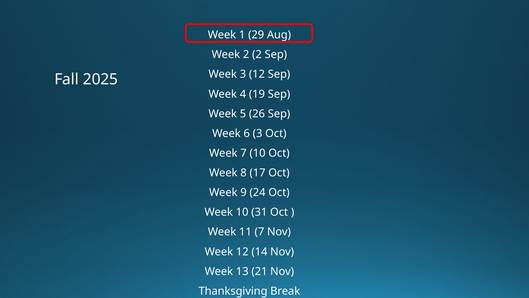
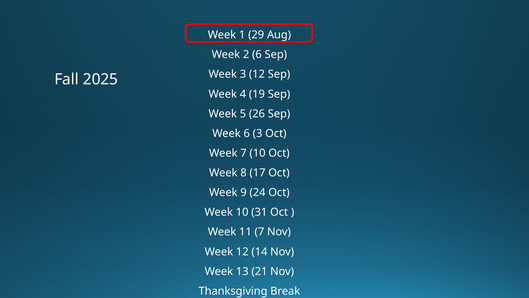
2 2: 2 -> 6
